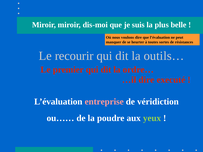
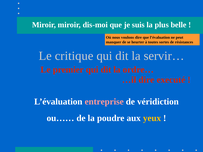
recourir: recourir -> critique
outils…: outils… -> servir…
yeux colour: light green -> yellow
